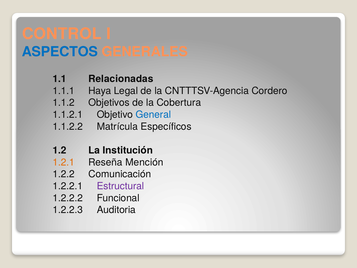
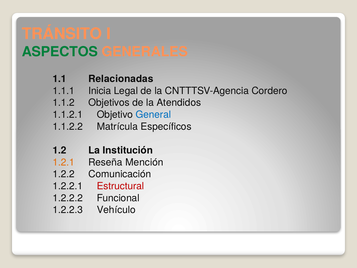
CONTROL: CONTROL -> TRÁNSITO
ASPECTOS colour: blue -> green
Haya: Haya -> Inicia
Cobertura: Cobertura -> Atendidos
Estructural colour: purple -> red
Auditoria: Auditoria -> Vehículo
